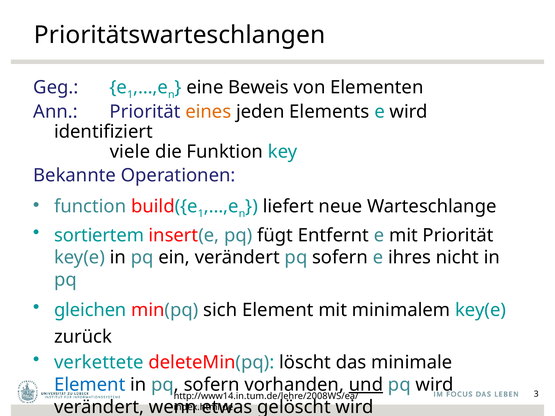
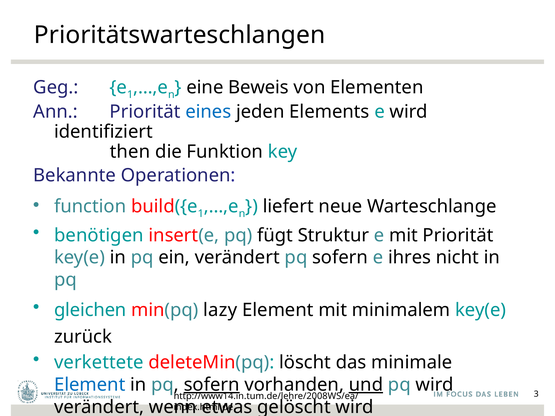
eines colour: orange -> blue
viele: viele -> then
sortiertem: sortiertem -> benötigen
Entfernt: Entfernt -> Struktur
sich: sich -> lazy
sofern at (212, 385) underline: none -> present
